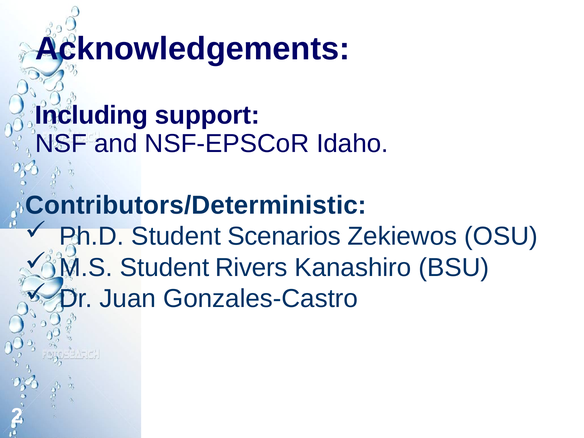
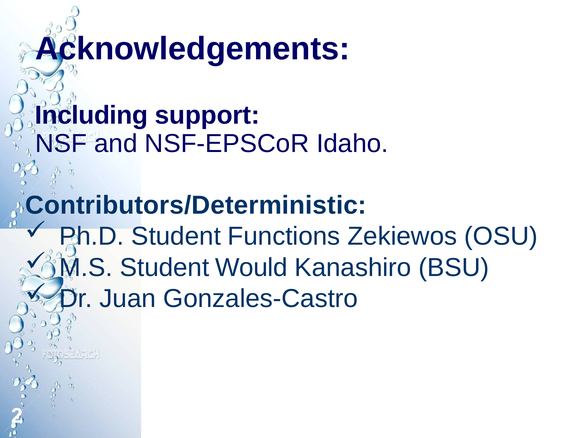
Scenarios: Scenarios -> Functions
Rivers: Rivers -> Would
